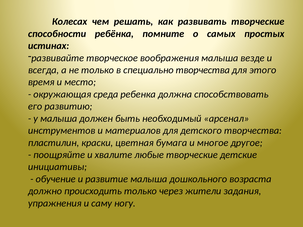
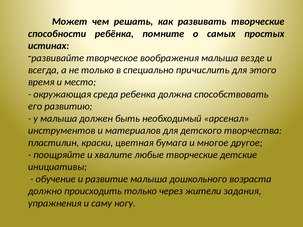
Колесах: Колесах -> Может
специально творчества: творчества -> причислить
